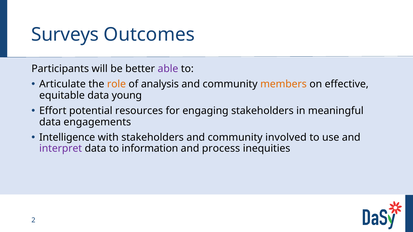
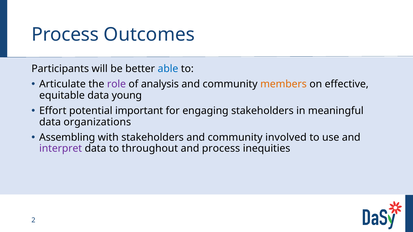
Surveys at (65, 35): Surveys -> Process
able colour: purple -> blue
role colour: orange -> purple
resources: resources -> important
engagements: engagements -> organizations
Intelligence: Intelligence -> Assembling
information: information -> throughout
